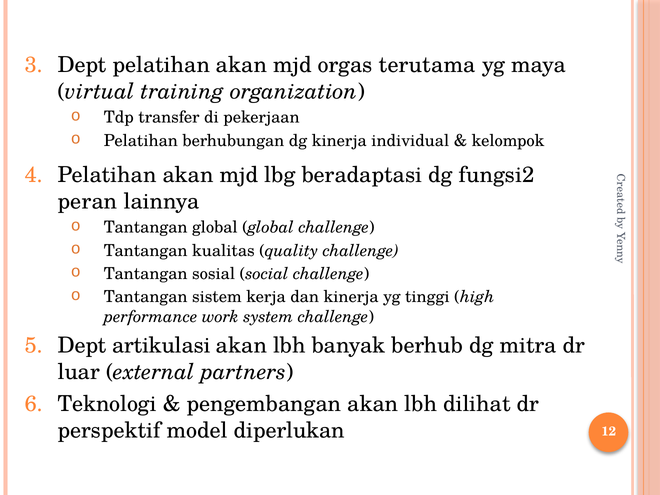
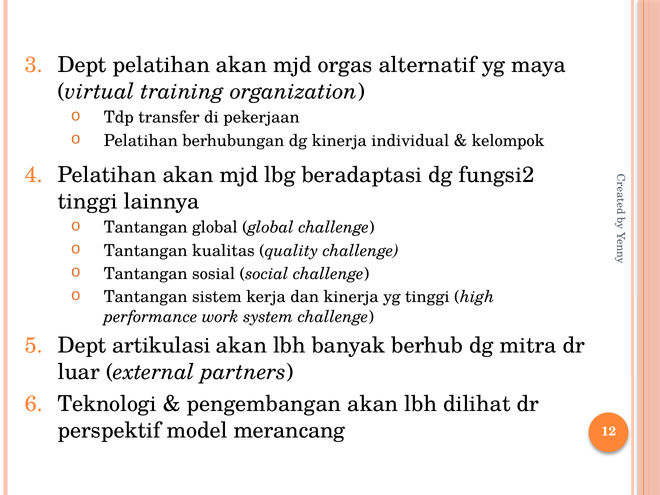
terutama: terutama -> alternatif
peran at (88, 202): peran -> tinggi
diperlukan: diperlukan -> merancang
